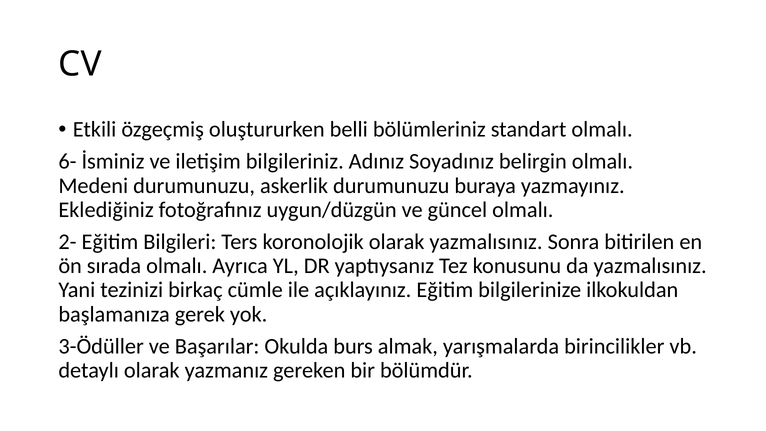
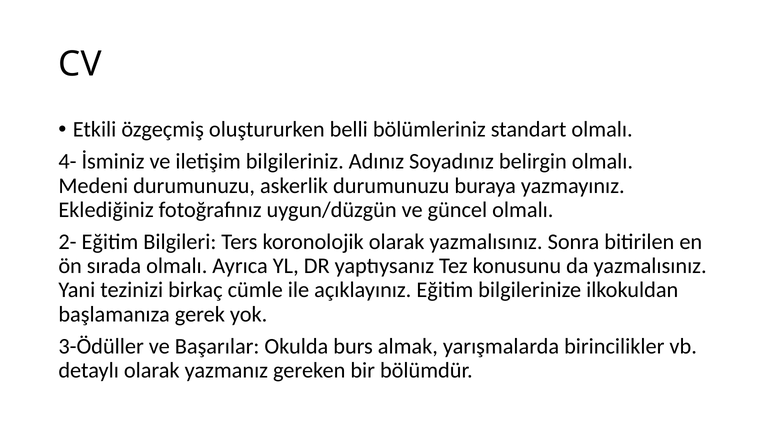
6-: 6- -> 4-
